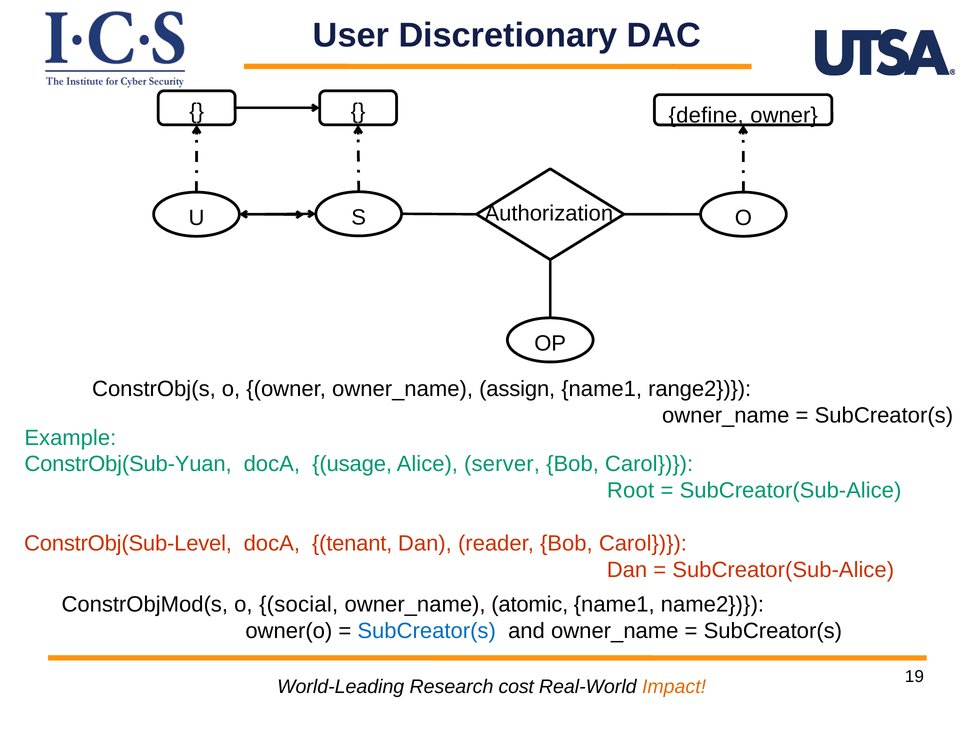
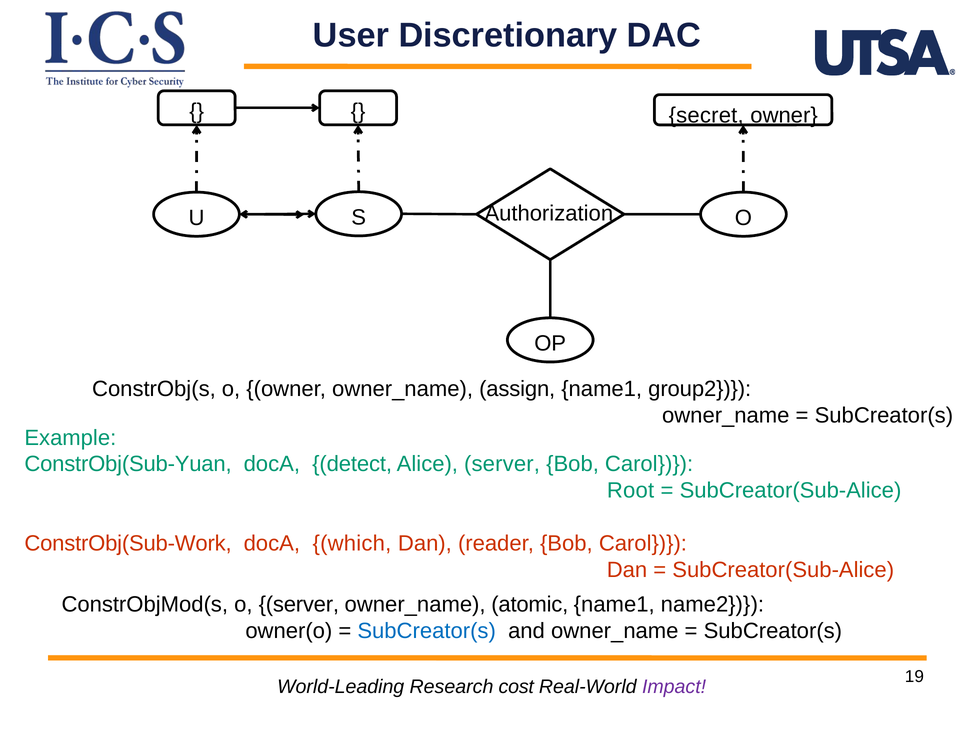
define: define -> secret
range2: range2 -> group2
usage: usage -> detect
ConstrObj(Sub-Level: ConstrObj(Sub-Level -> ConstrObj(Sub-Work
tenant: tenant -> which
o social: social -> server
Impact colour: orange -> purple
